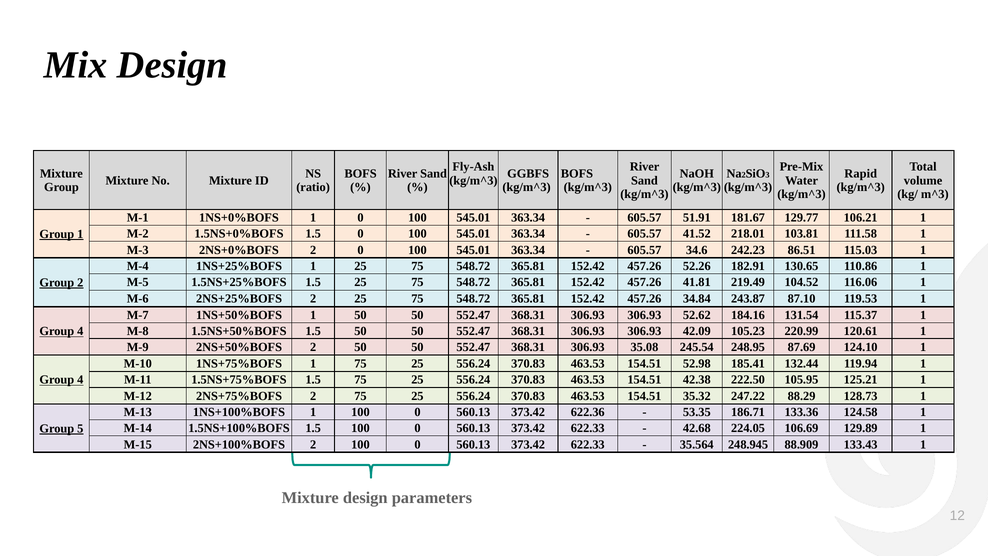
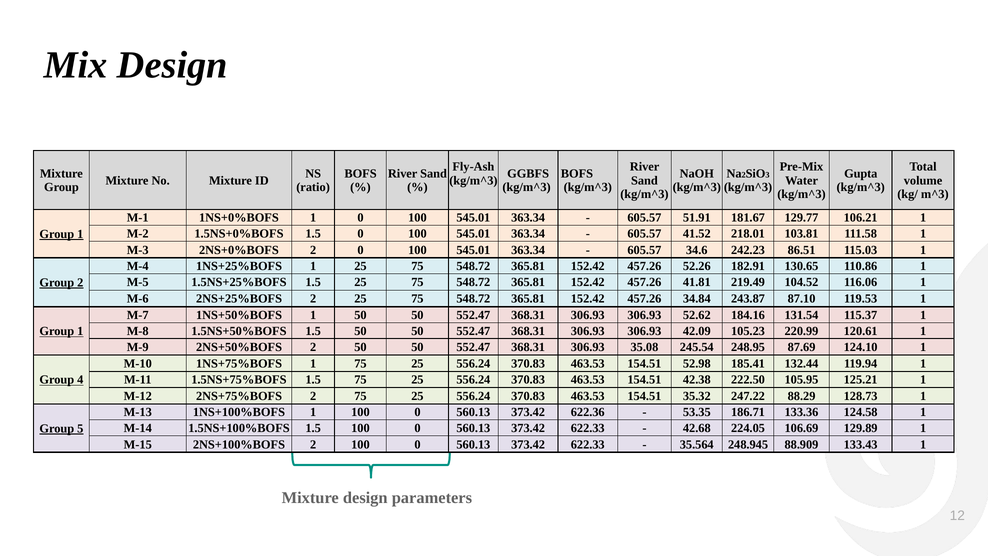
Rapid: Rapid -> Gupta
4 at (80, 331): 4 -> 1
